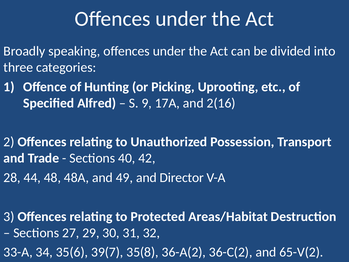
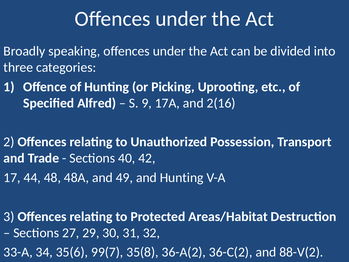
28: 28 -> 17
and Director: Director -> Hunting
39(7: 39(7 -> 99(7
65-V(2: 65-V(2 -> 88-V(2
